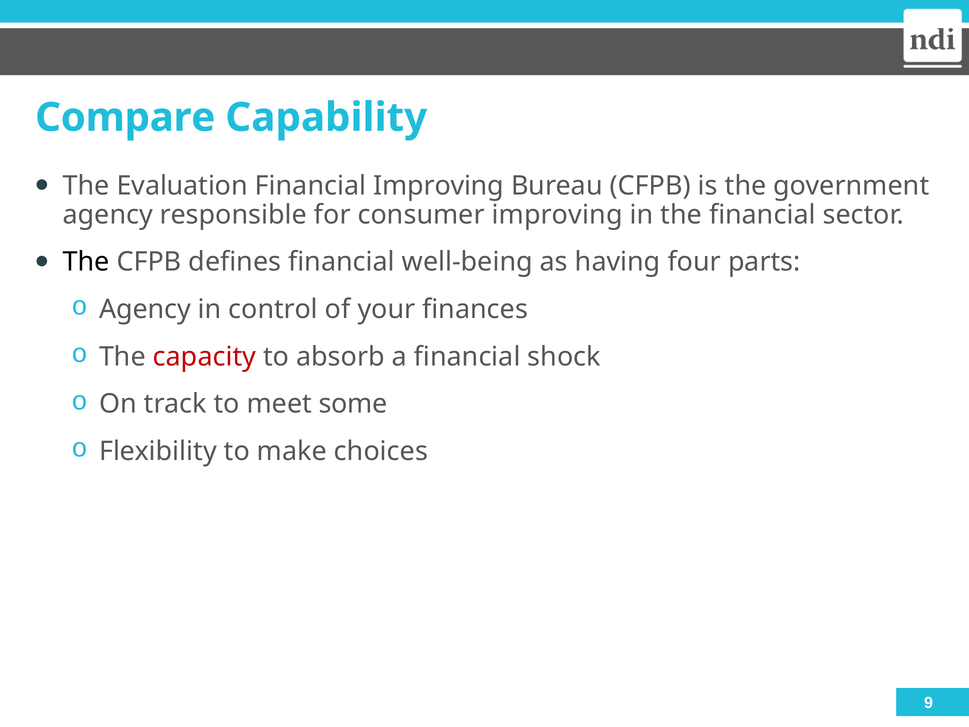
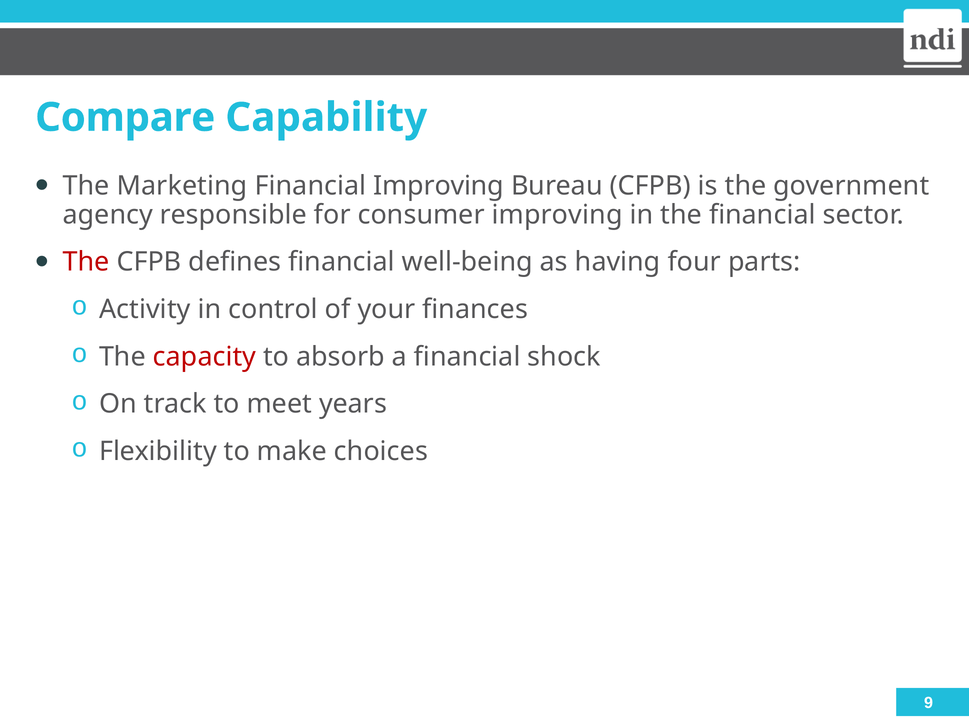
Evaluation: Evaluation -> Marketing
The at (86, 262) colour: black -> red
Agency at (145, 309): Agency -> Activity
some: some -> years
